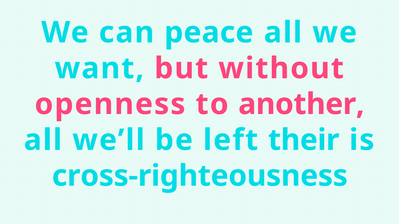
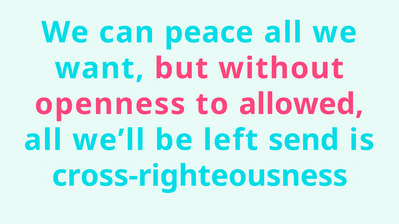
another: another -> allowed
their: their -> send
